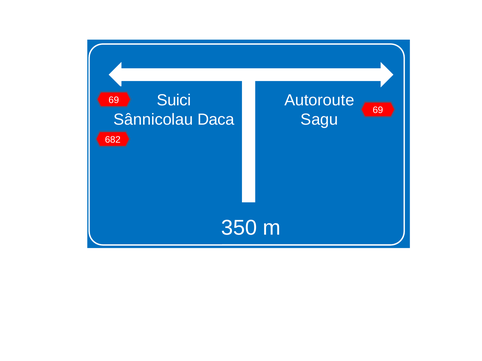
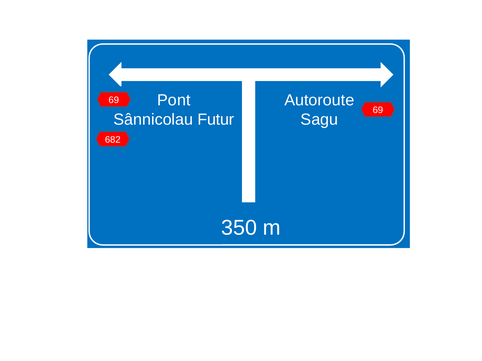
Suici: Suici -> Pont
Daca: Daca -> Futur
